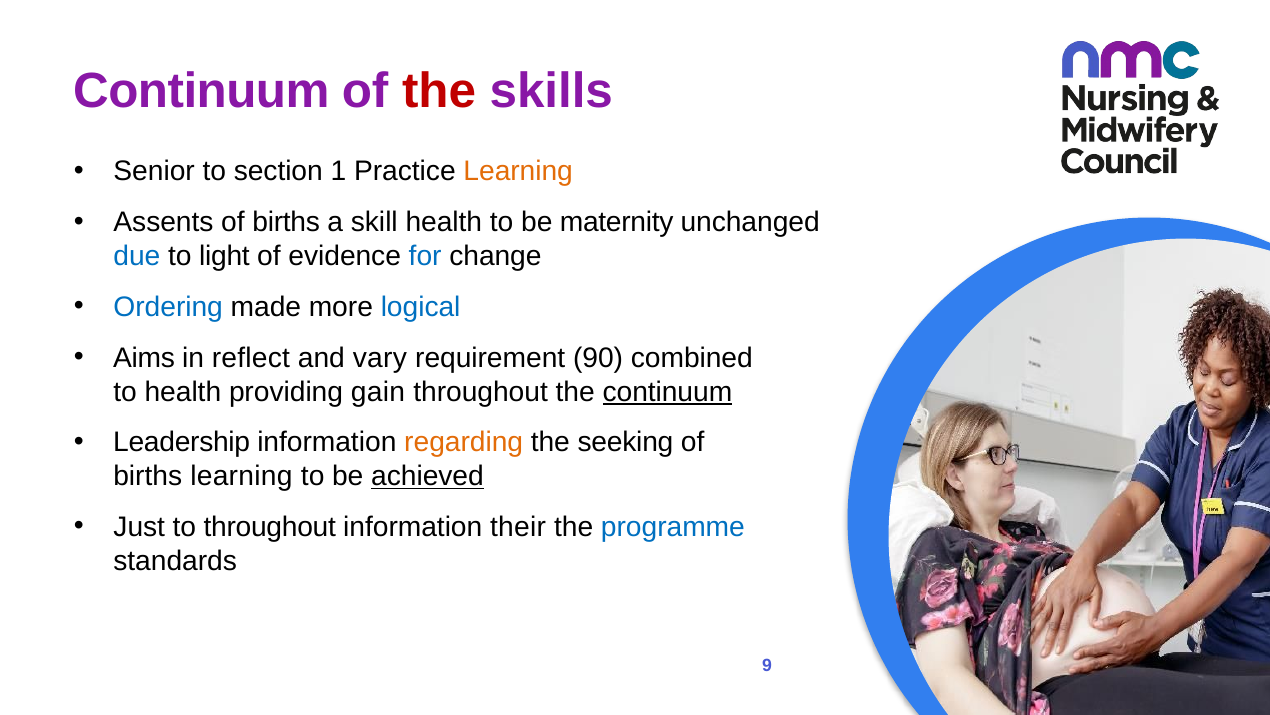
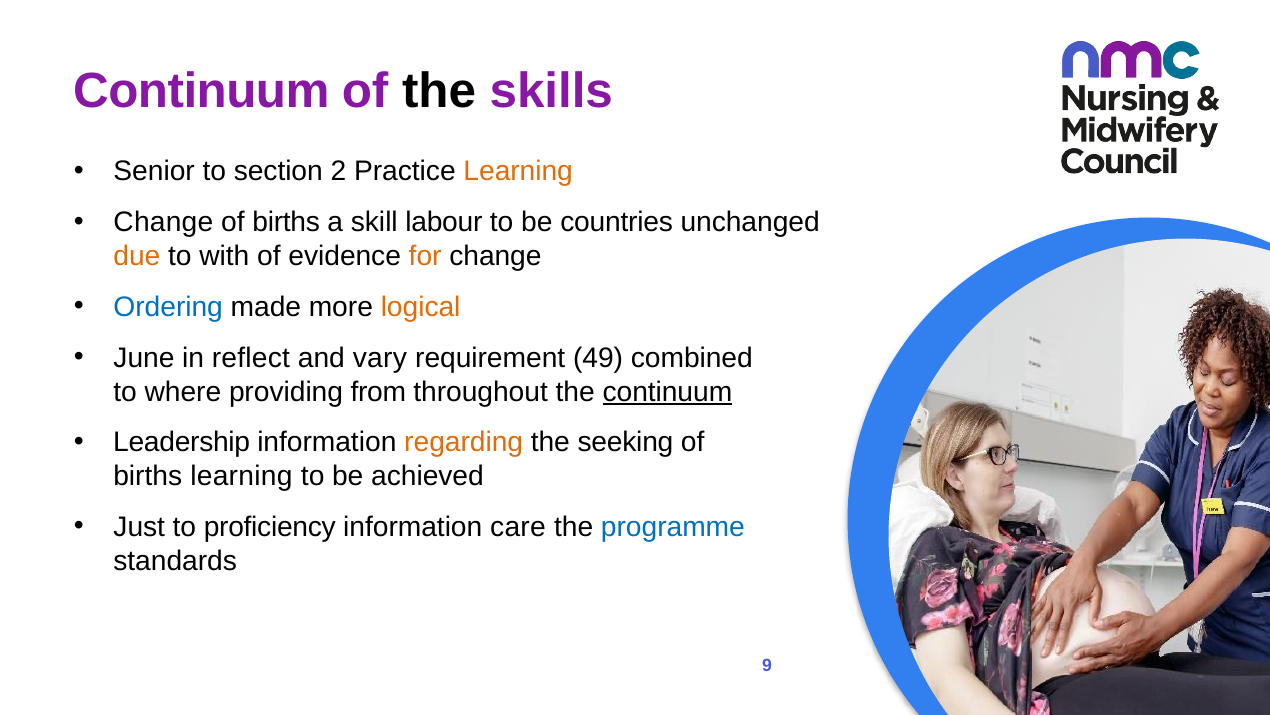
the at (439, 91) colour: red -> black
1: 1 -> 2
Assents at (163, 222): Assents -> Change
skill health: health -> labour
maternity: maternity -> countries
due colour: blue -> orange
light: light -> with
for colour: blue -> orange
logical colour: blue -> orange
Aims: Aims -> June
90: 90 -> 49
to health: health -> where
gain: gain -> from
achieved underline: present -> none
to throughout: throughout -> proficiency
their: their -> care
